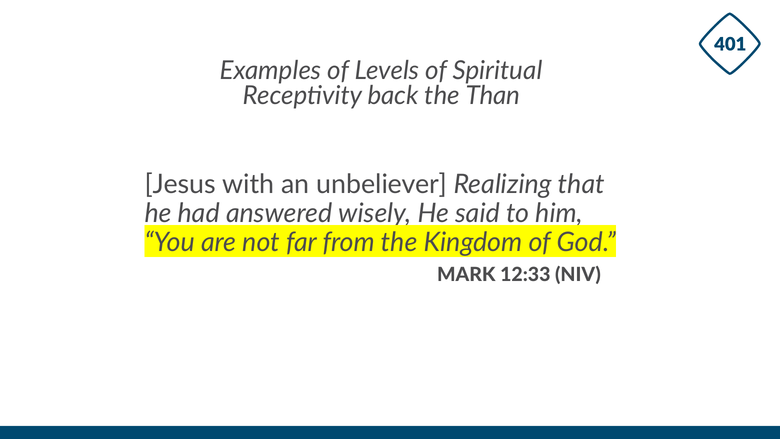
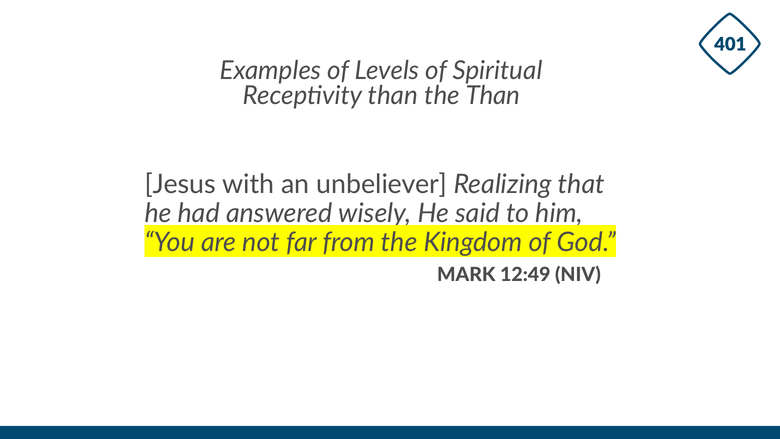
Receptivity back: back -> than
12:33: 12:33 -> 12:49
